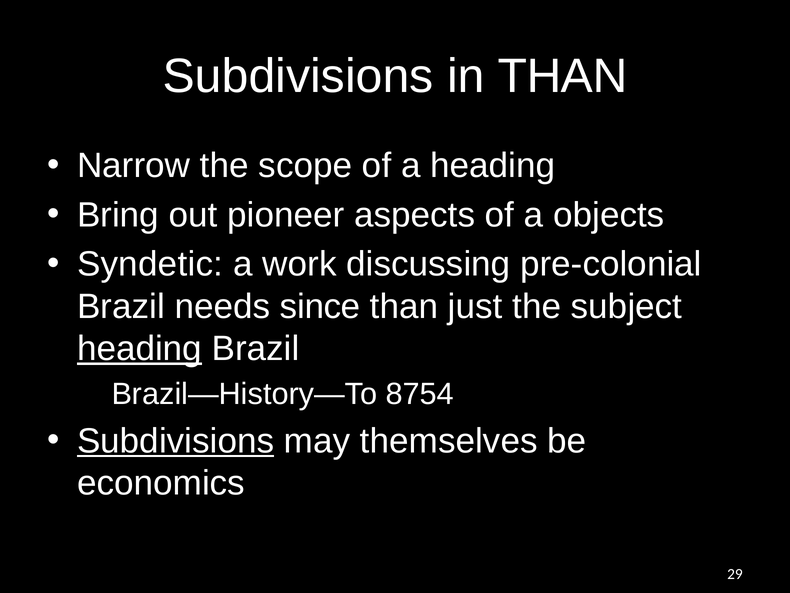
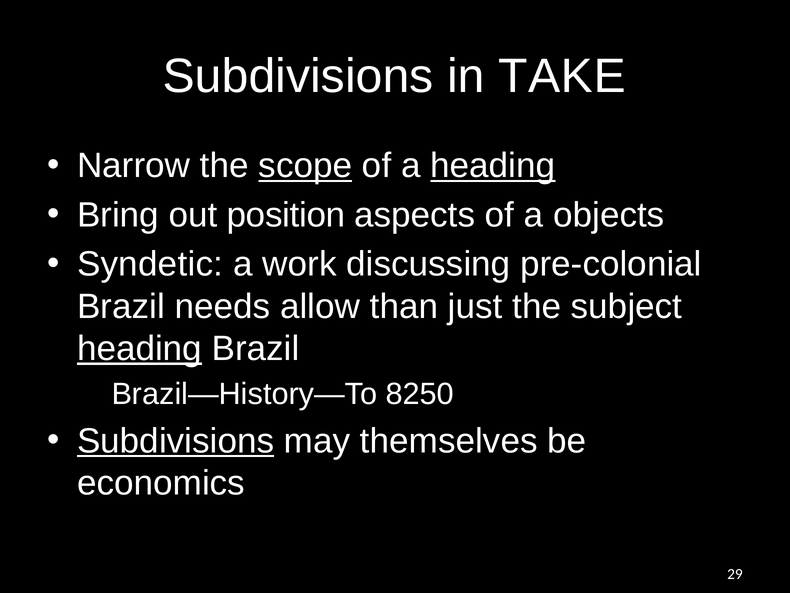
in THAN: THAN -> TAKE
scope underline: none -> present
heading at (493, 166) underline: none -> present
pioneer: pioneer -> position
since: since -> allow
8754: 8754 -> 8250
